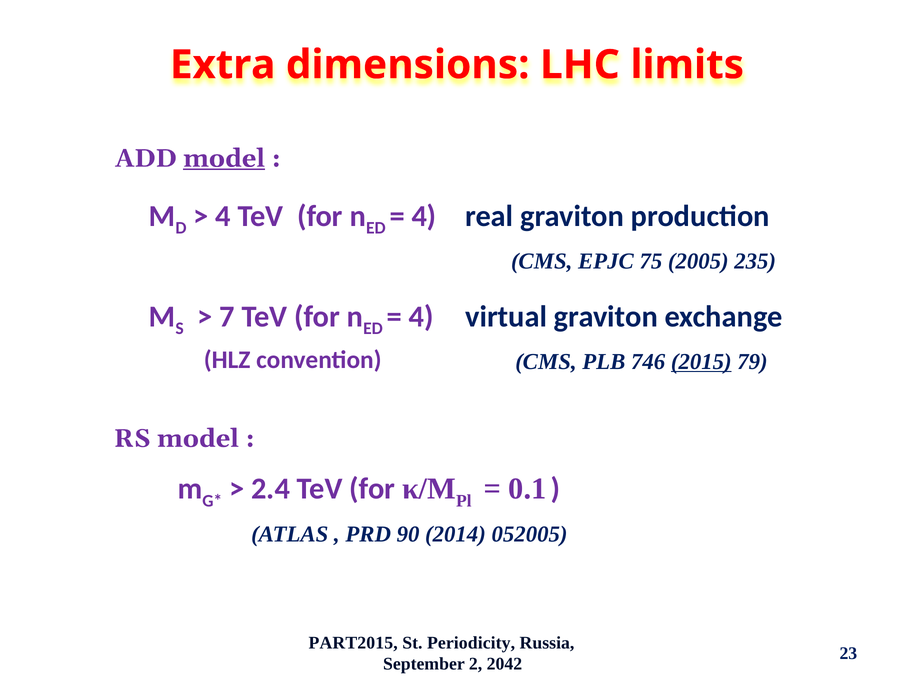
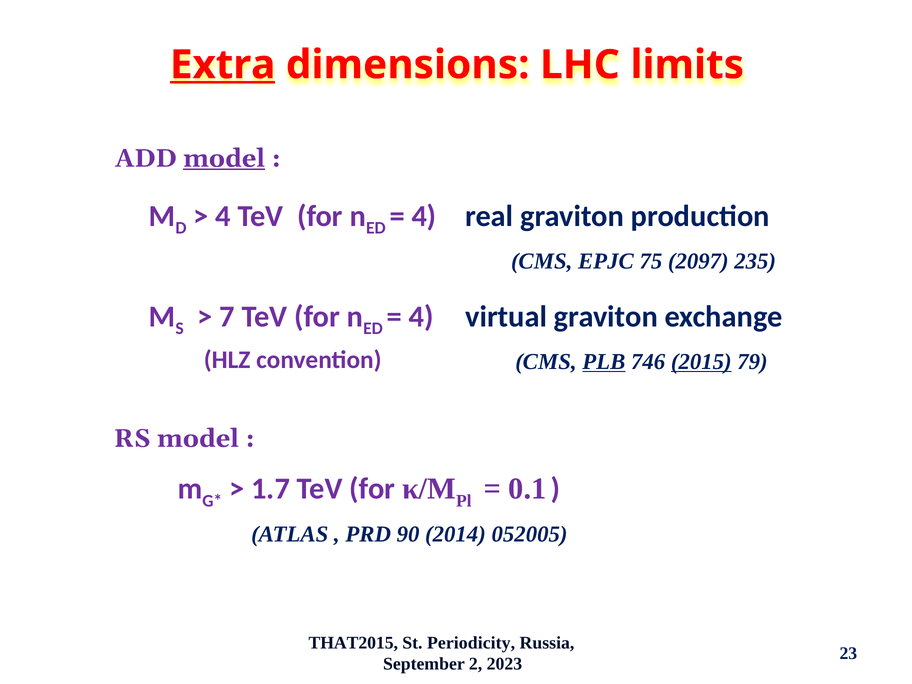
Extra underline: none -> present
2005: 2005 -> 2097
PLB underline: none -> present
2.4: 2.4 -> 1.7
PART2015: PART2015 -> THAT2015
2042: 2042 -> 2023
